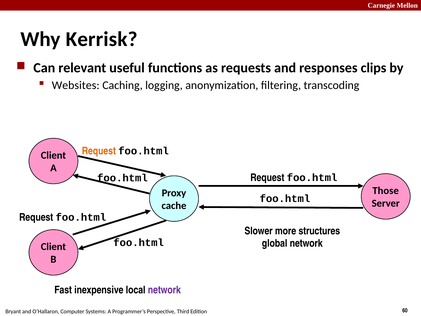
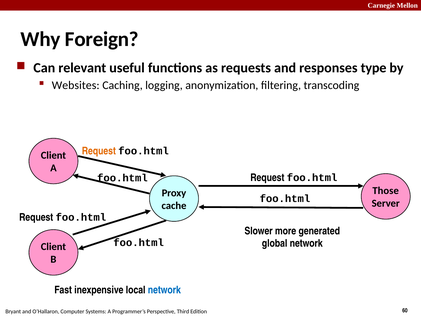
Kerrisk: Kerrisk -> Foreign
clips: clips -> type
structures: structures -> generated
network at (164, 290) colour: purple -> blue
